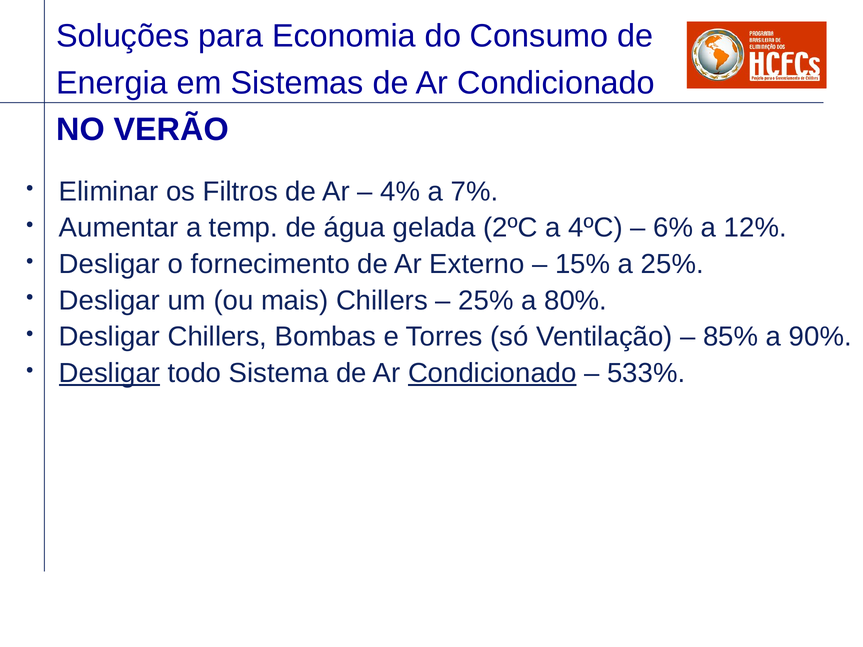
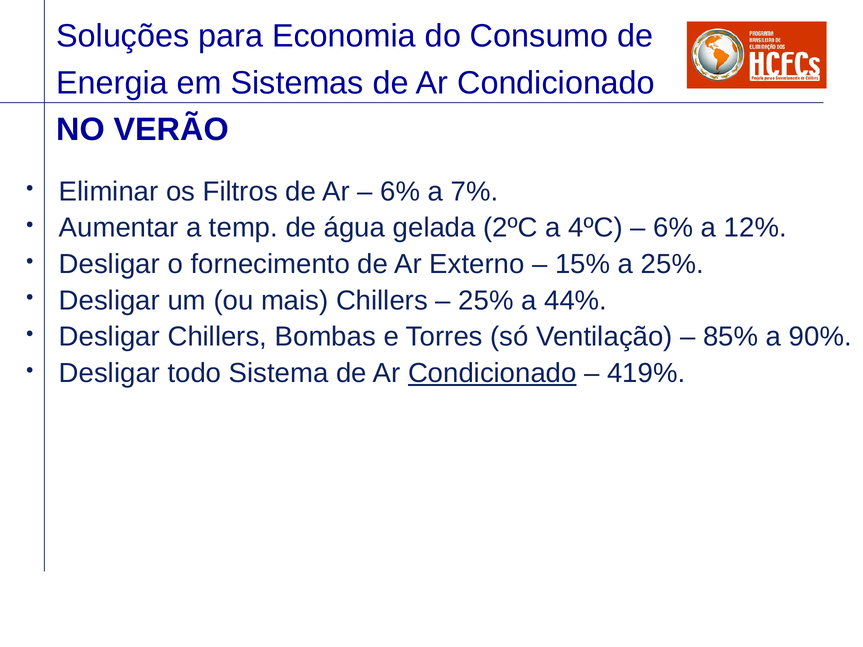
4% at (400, 192): 4% -> 6%
80%: 80% -> 44%
Desligar at (109, 373) underline: present -> none
533%: 533% -> 419%
